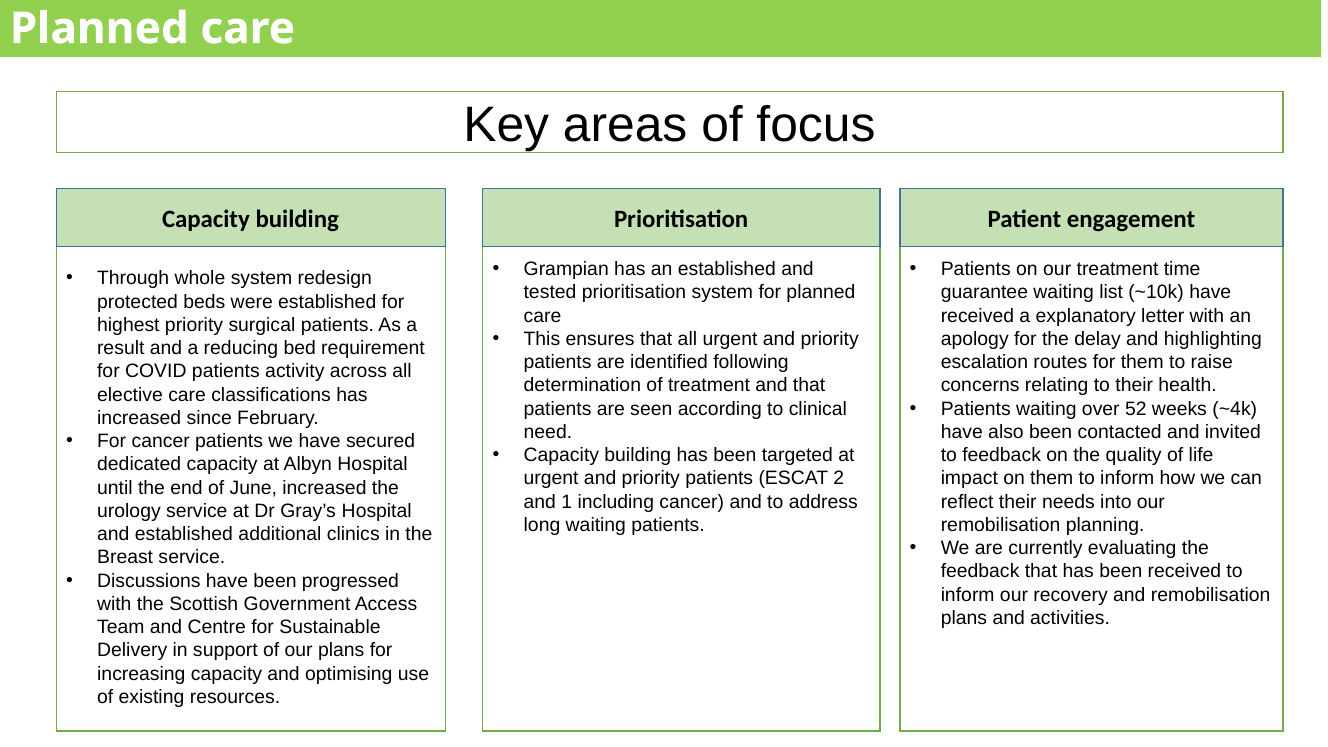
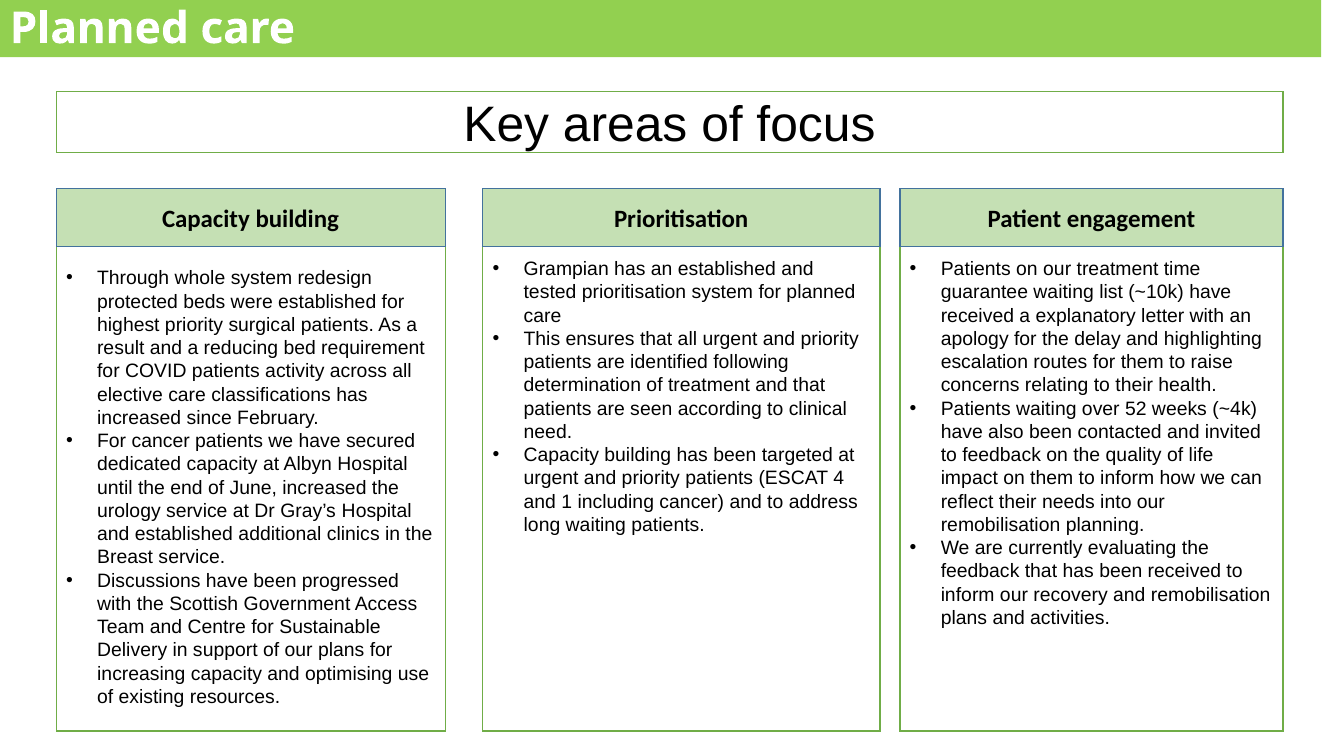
2: 2 -> 4
